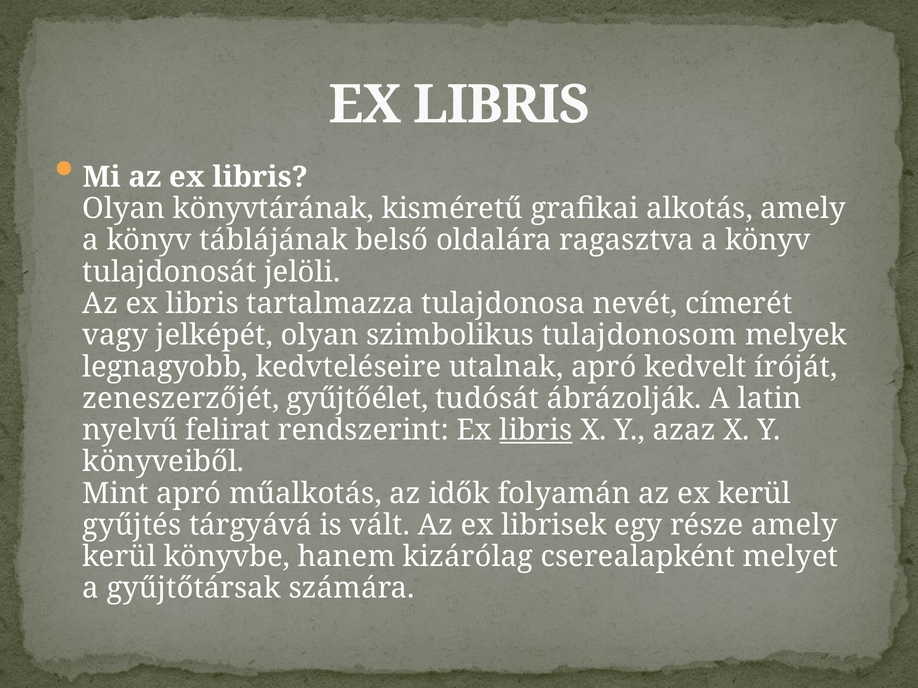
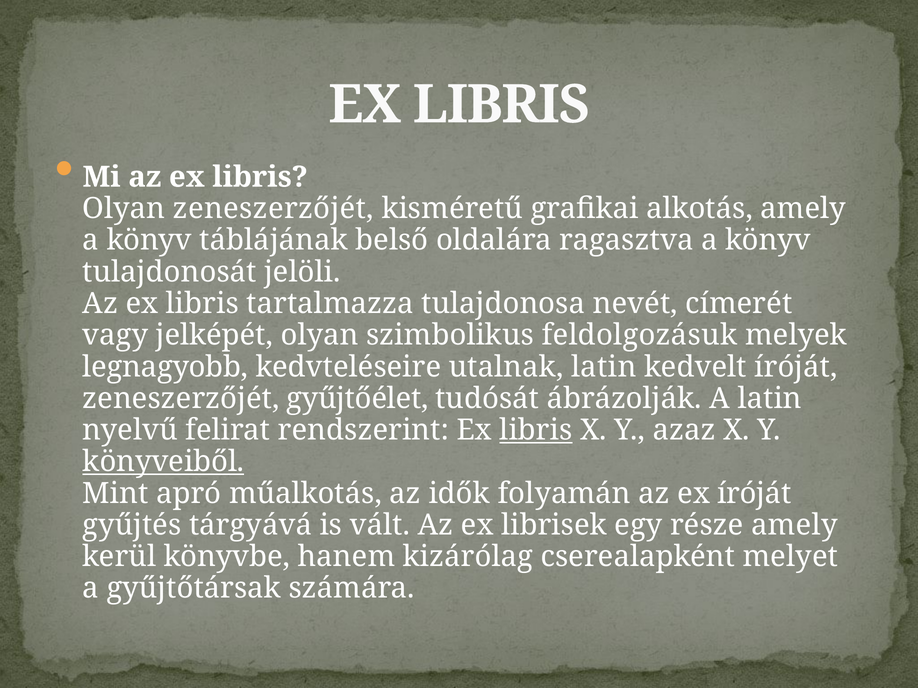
Olyan könyvtárának: könyvtárának -> zeneszerzőjét
tulajdonosom: tulajdonosom -> feldolgozásuk
utalnak apró: apró -> latin
könyveiből underline: none -> present
ex kerül: kerül -> íróját
